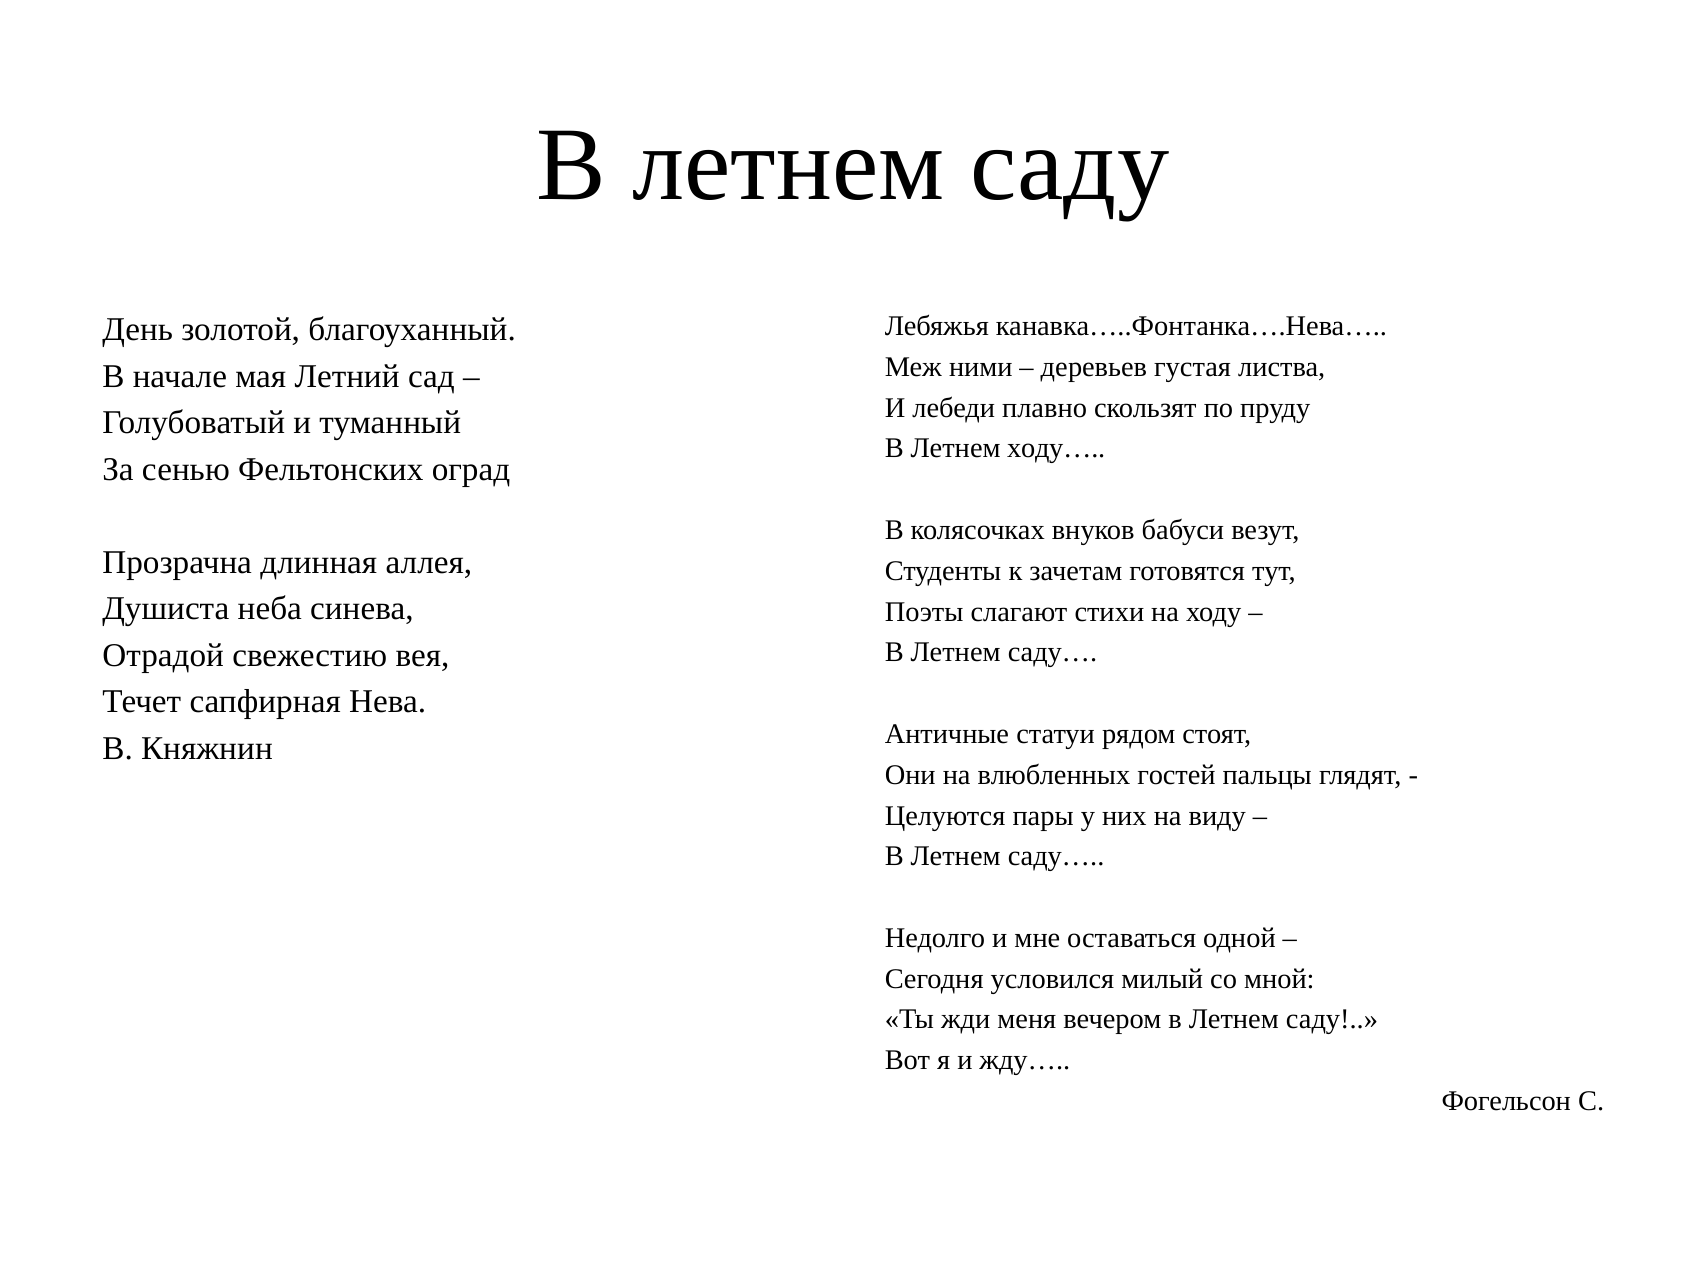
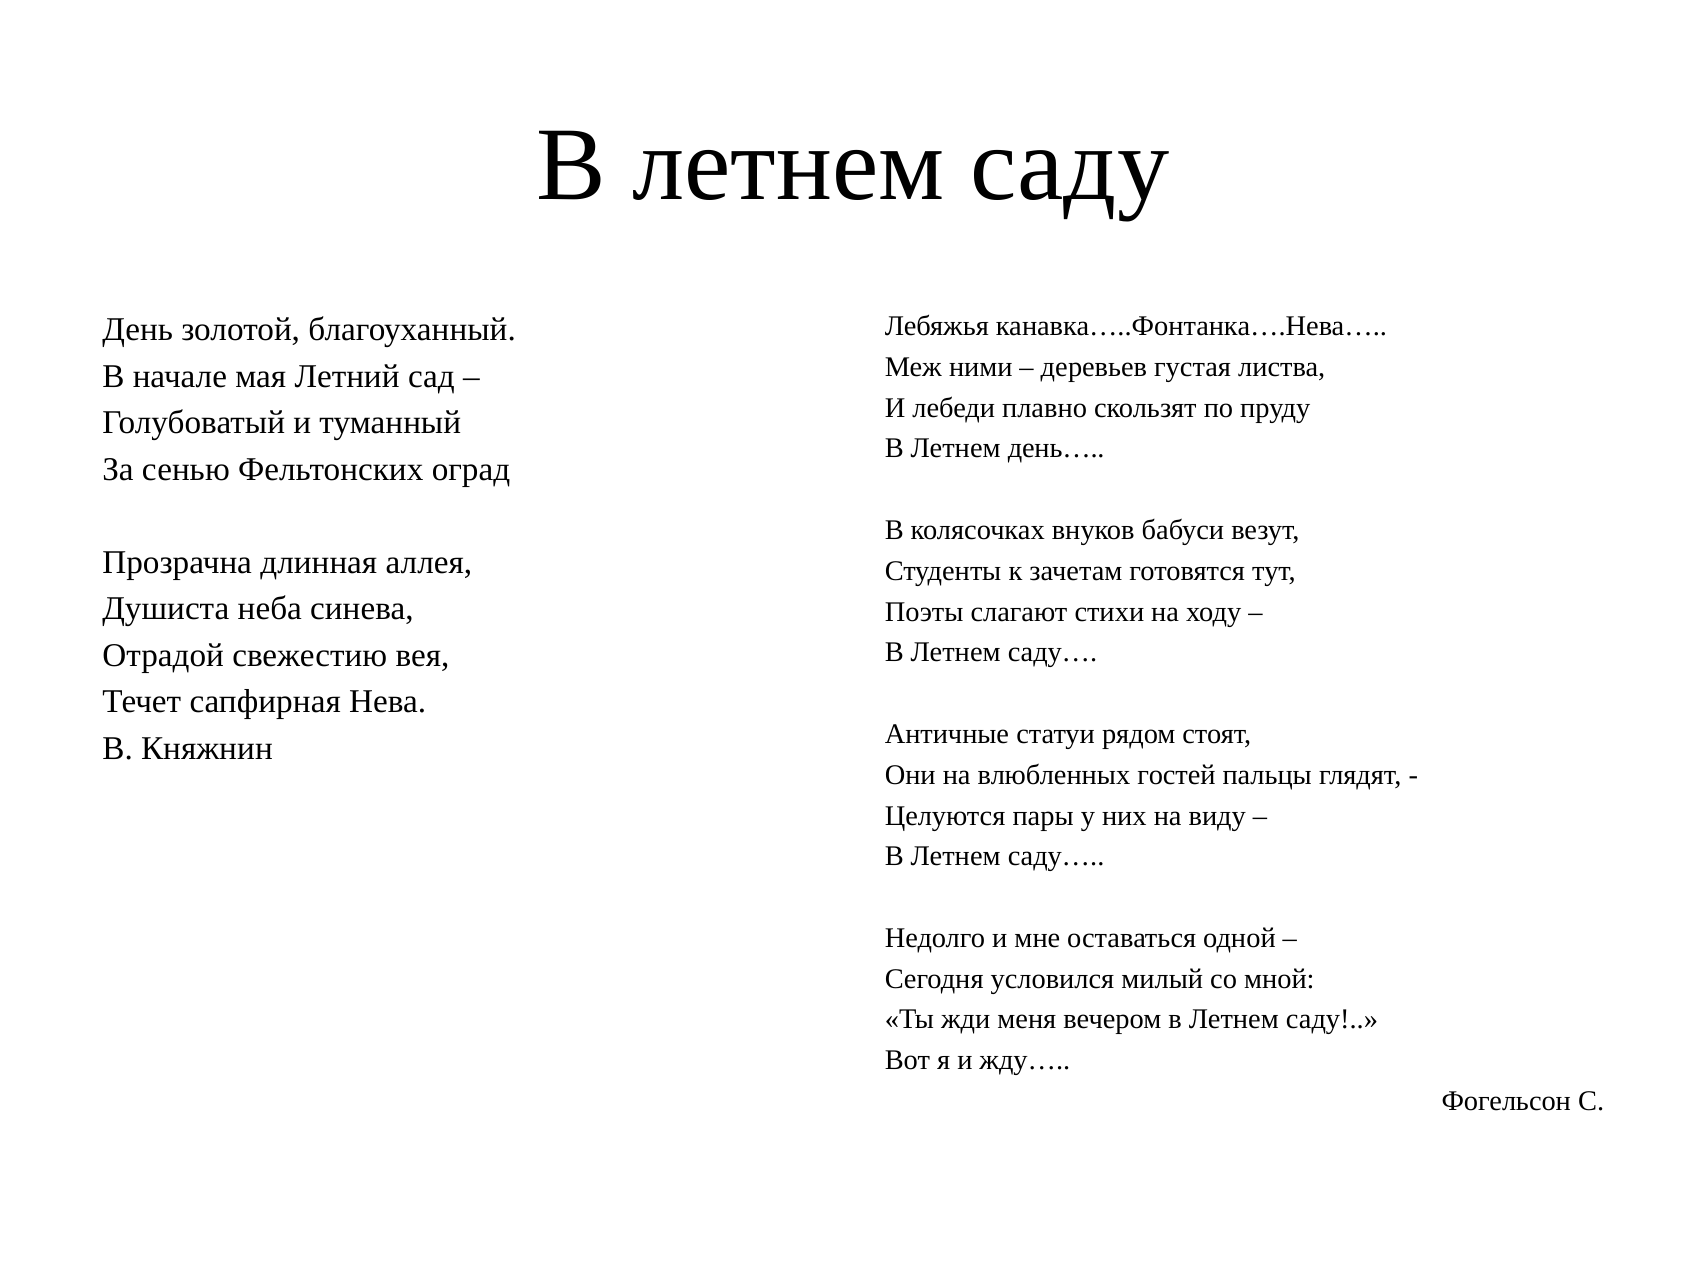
ходу…: ходу… -> день…
